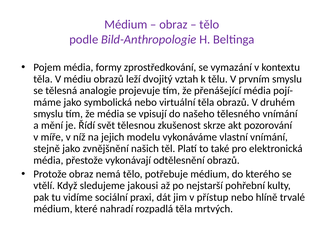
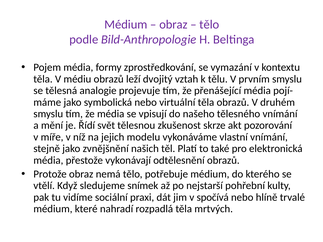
jakousi: jakousi -> snímek
přístup: přístup -> spočívá
